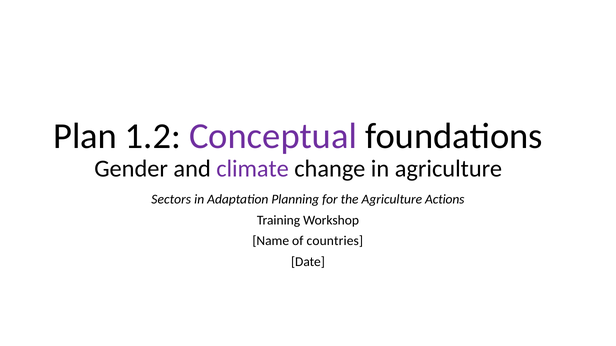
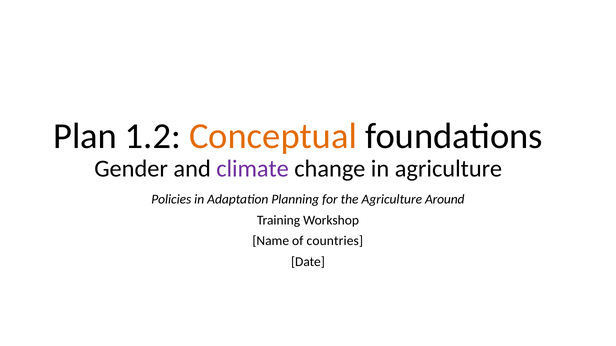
Conceptual colour: purple -> orange
Sectors: Sectors -> Policies
Actions: Actions -> Around
